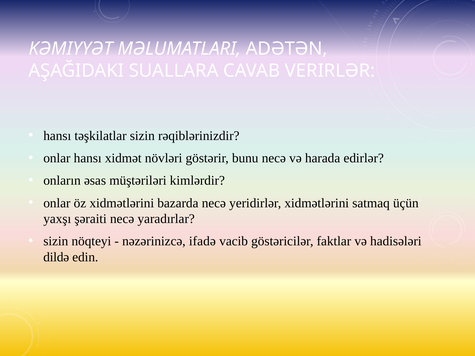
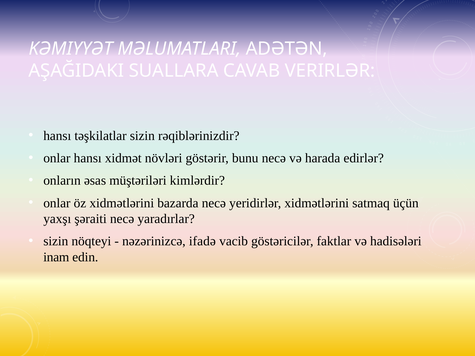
dildə: dildə -> inam
